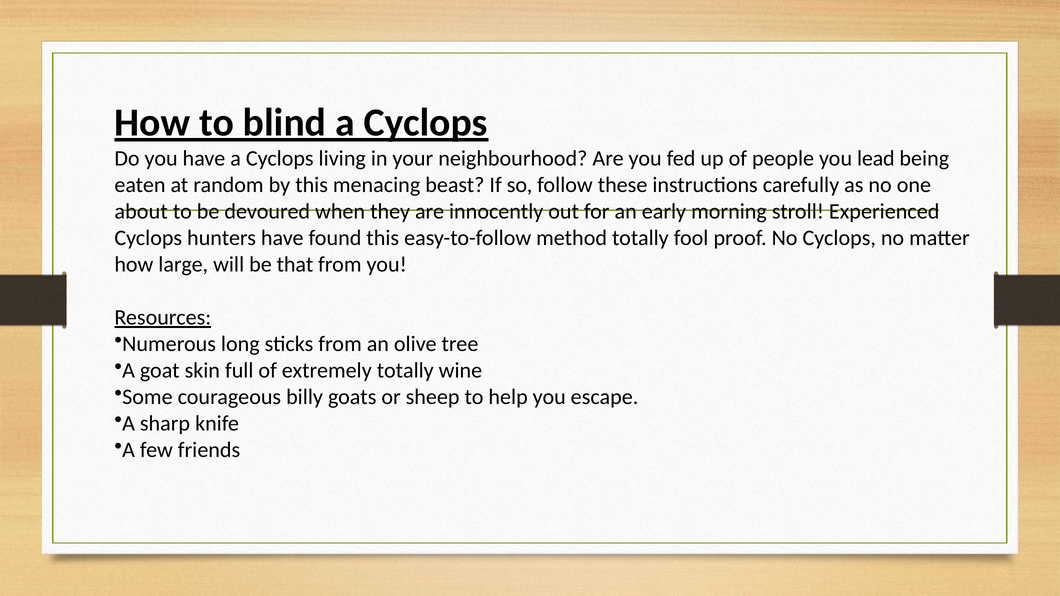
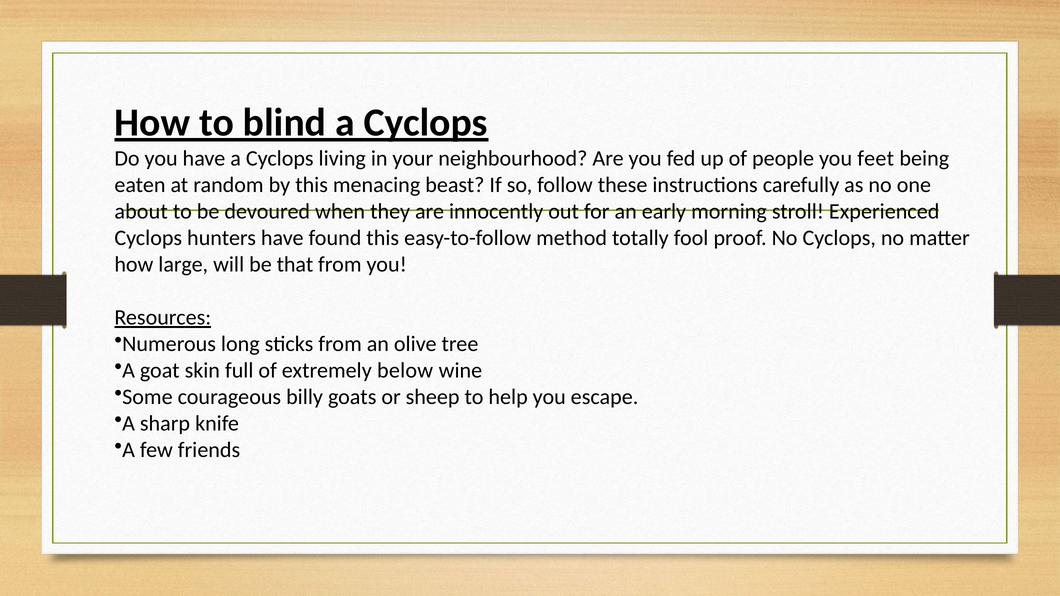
lead: lead -> feet
extremely totally: totally -> below
